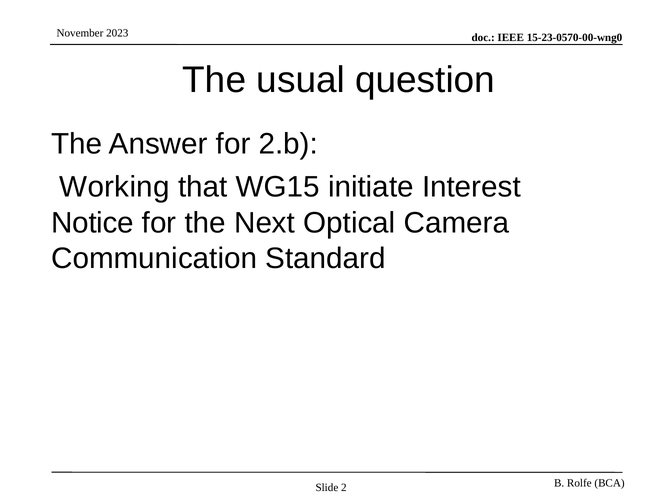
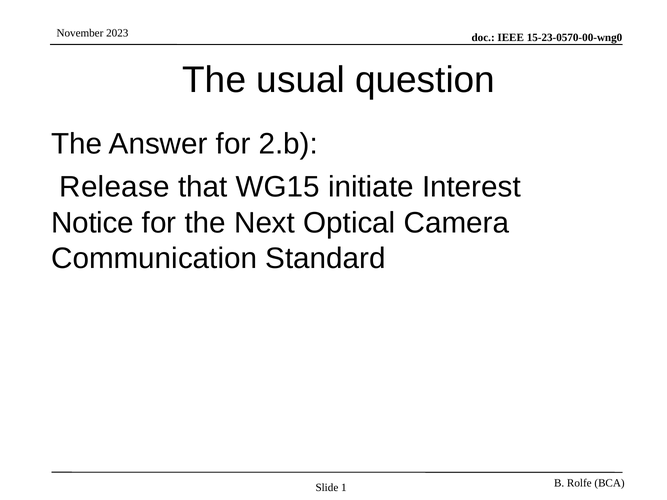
Working: Working -> Release
2: 2 -> 1
